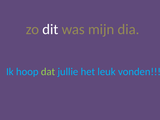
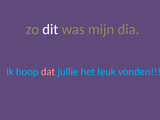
dat colour: light green -> pink
